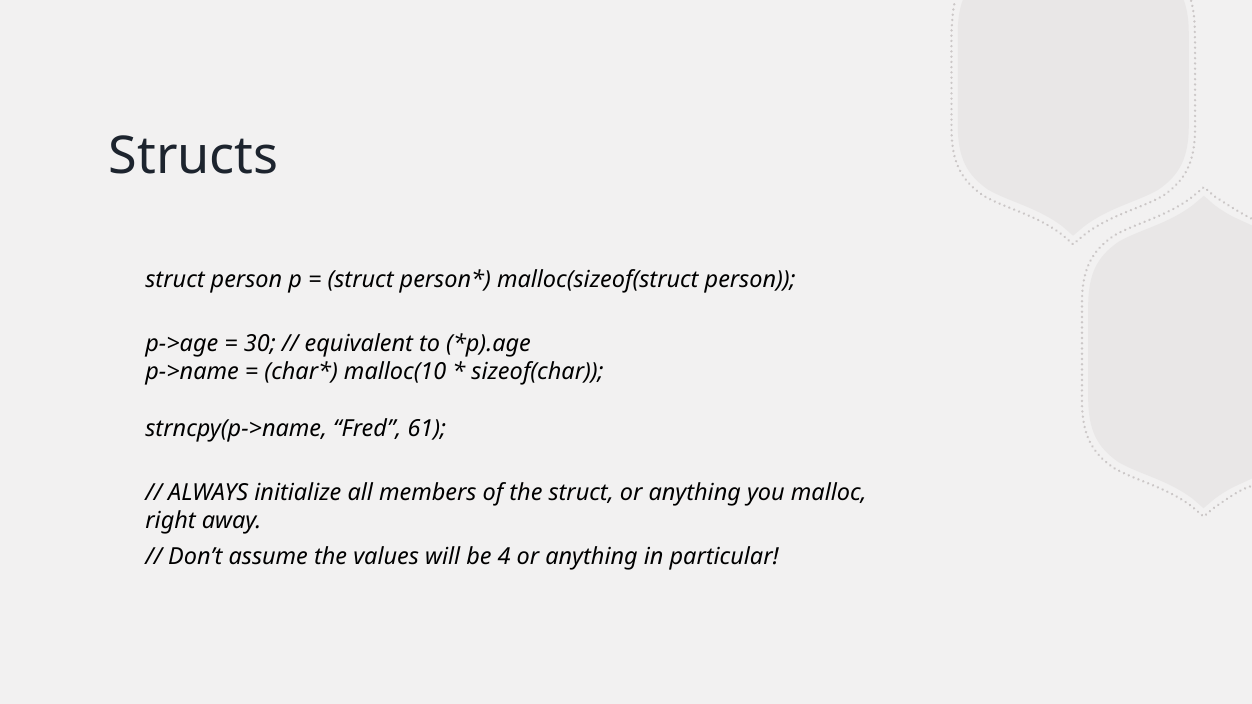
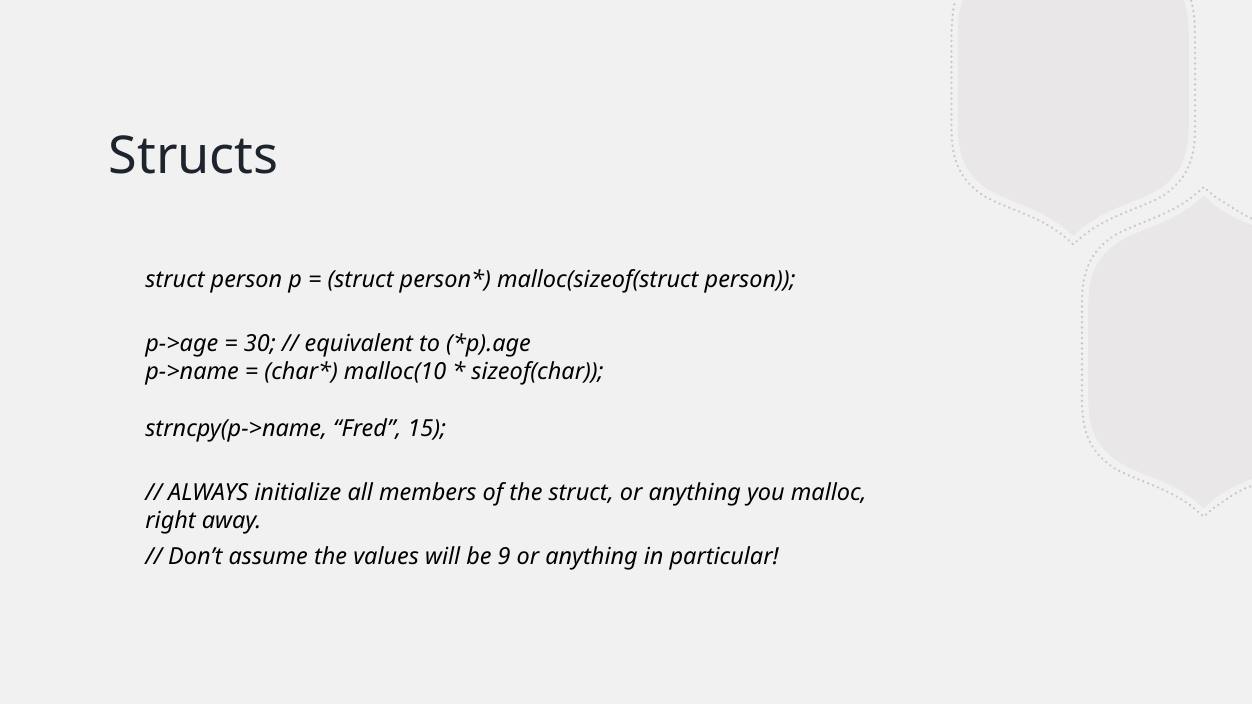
61: 61 -> 15
4: 4 -> 9
